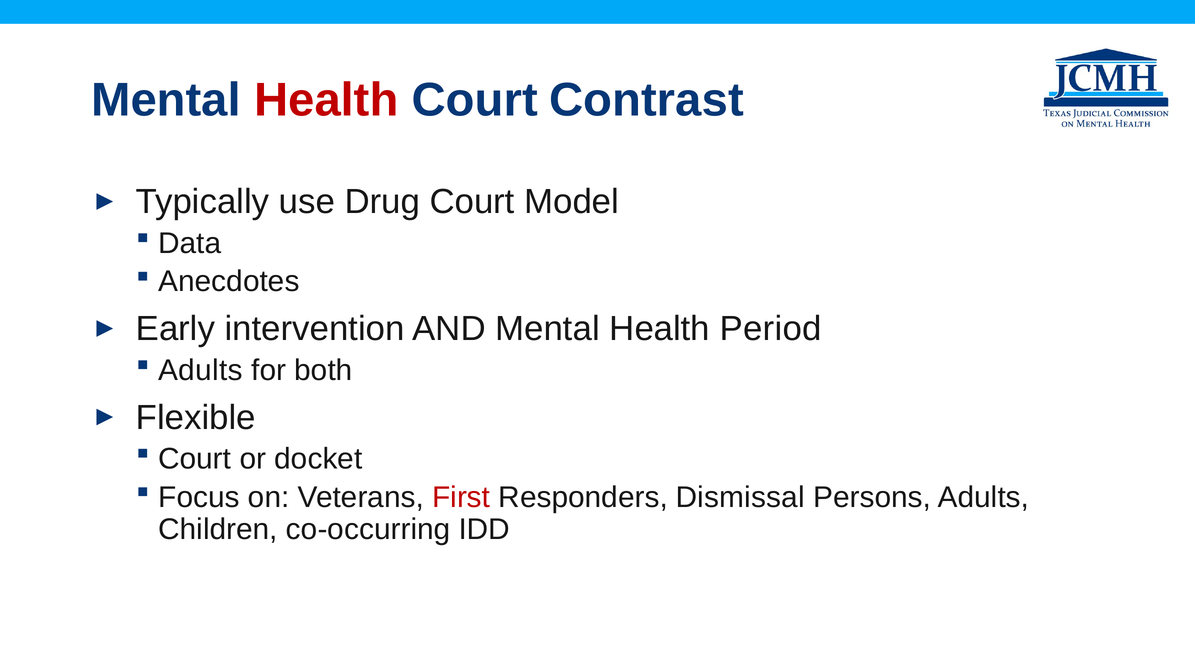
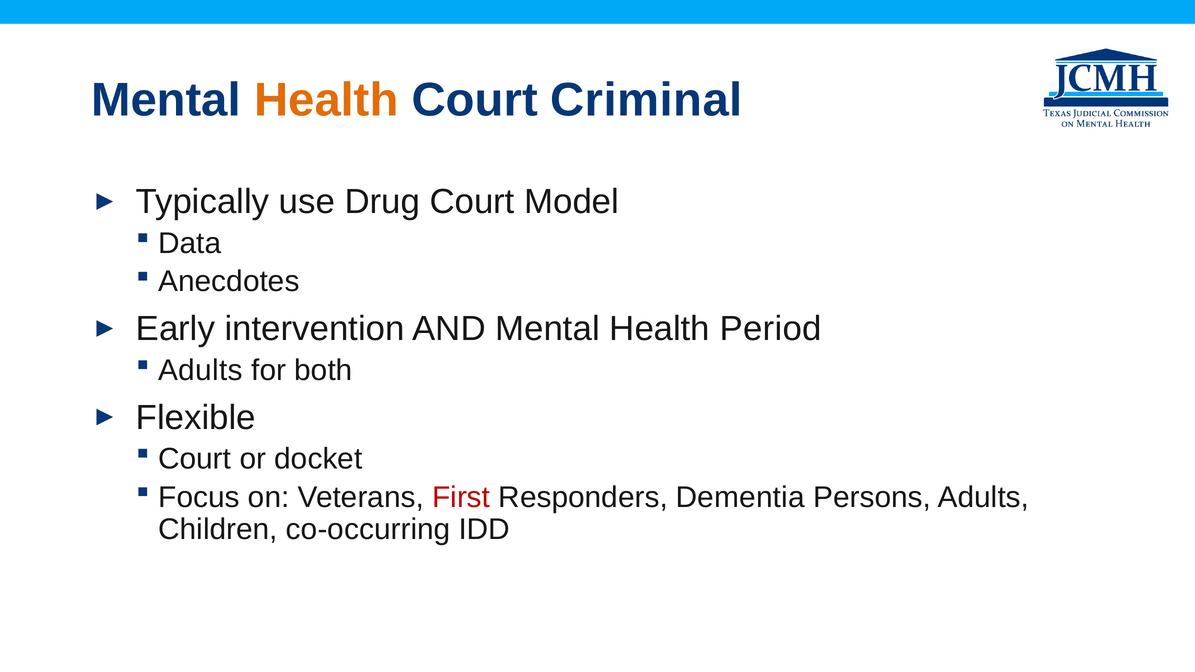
Health at (326, 100) colour: red -> orange
Contrast: Contrast -> Criminal
Dismissal: Dismissal -> Dementia
